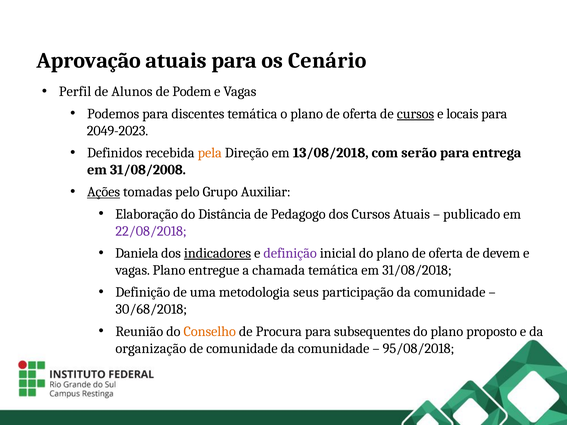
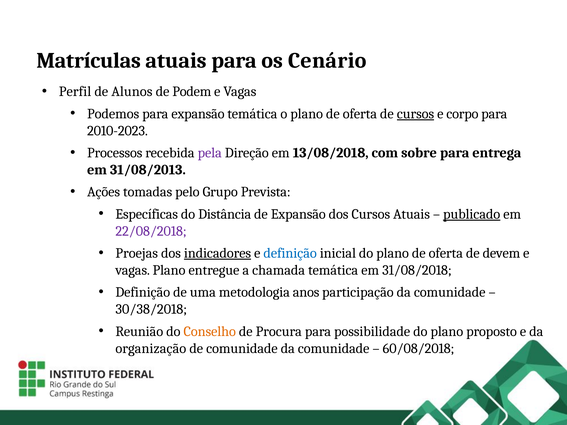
Aprovação: Aprovação -> Matrículas
para discentes: discentes -> expansão
locais: locais -> corpo
2049-2023: 2049-2023 -> 2010-2023
Definidos: Definidos -> Processos
pela colour: orange -> purple
serão: serão -> sobre
31/08/2008: 31/08/2008 -> 31/08/2013
Ações underline: present -> none
Auxiliar: Auxiliar -> Prevista
Elaboração: Elaboração -> Específicas
de Pedagogo: Pedagogo -> Expansão
publicado underline: none -> present
Daniela: Daniela -> Proejas
definição at (290, 253) colour: purple -> blue
seus: seus -> anos
30/68/2018: 30/68/2018 -> 30/38/2018
subsequentes: subsequentes -> possibilidade
95/08/2018: 95/08/2018 -> 60/08/2018
